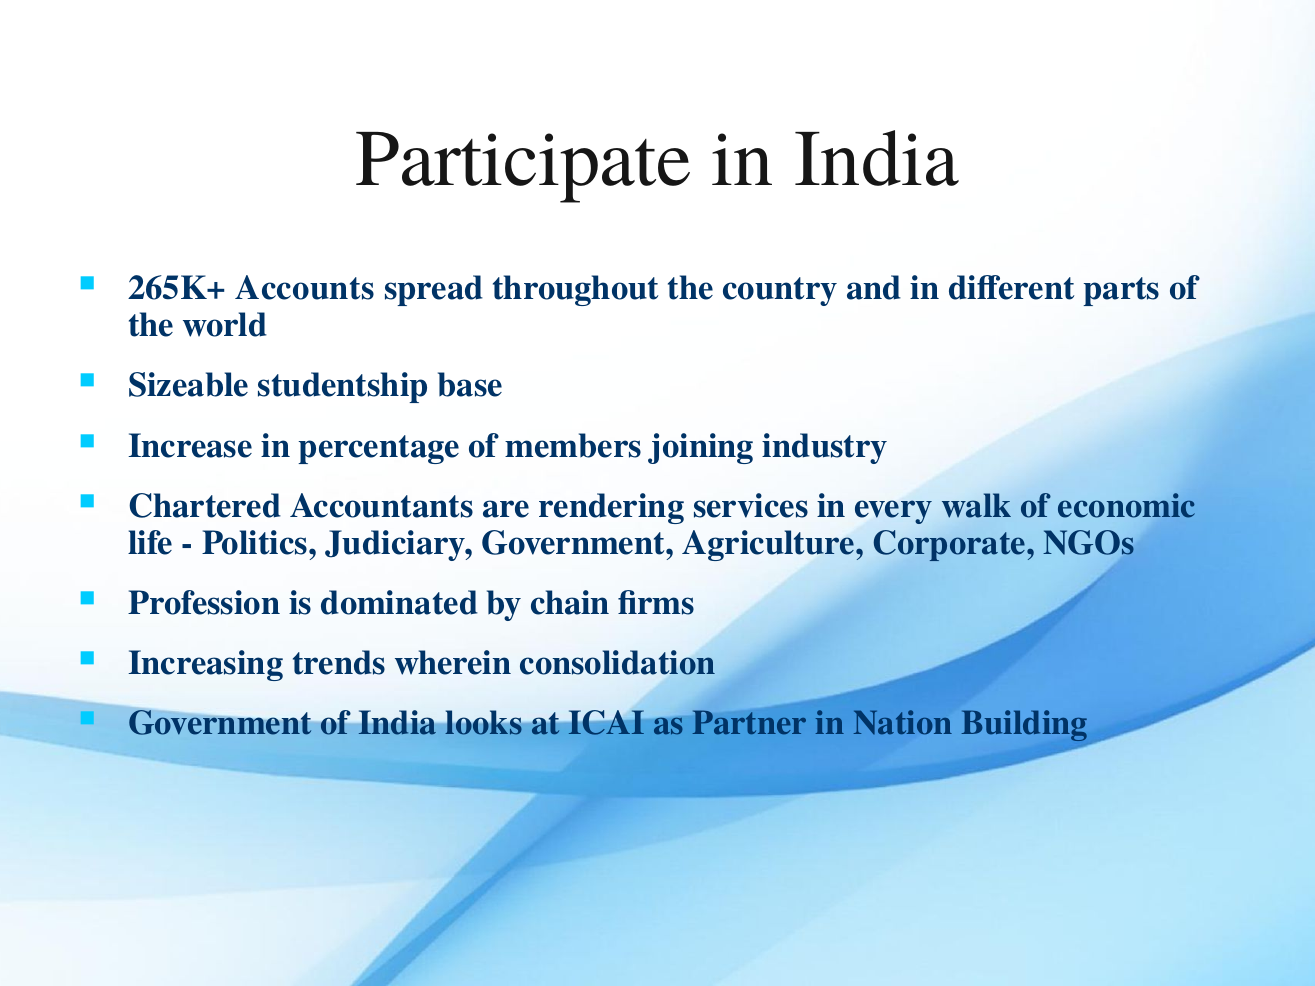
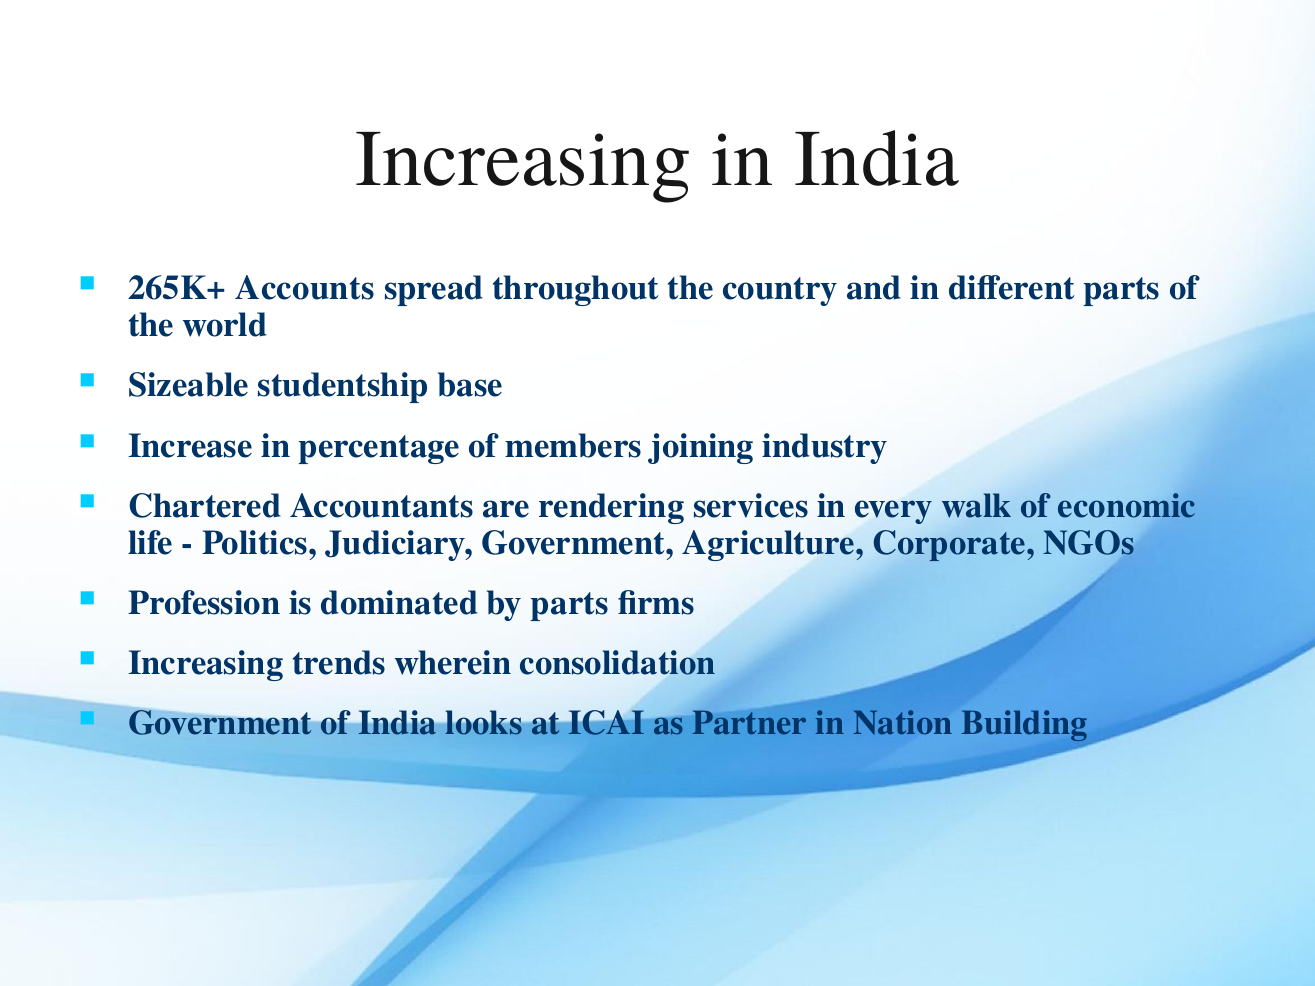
Participate at (524, 159): Participate -> Increasing
by chain: chain -> parts
